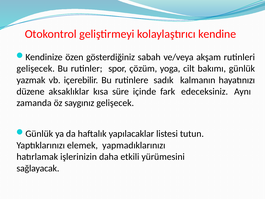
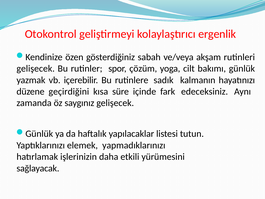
kendine: kendine -> ergenlik
aksaklıklar: aksaklıklar -> geçirdiğini
